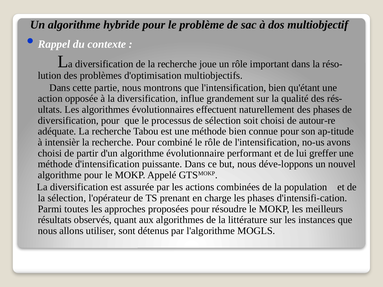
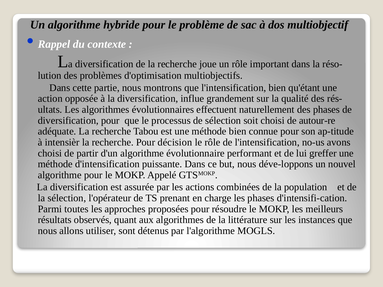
combiné: combiné -> décision
